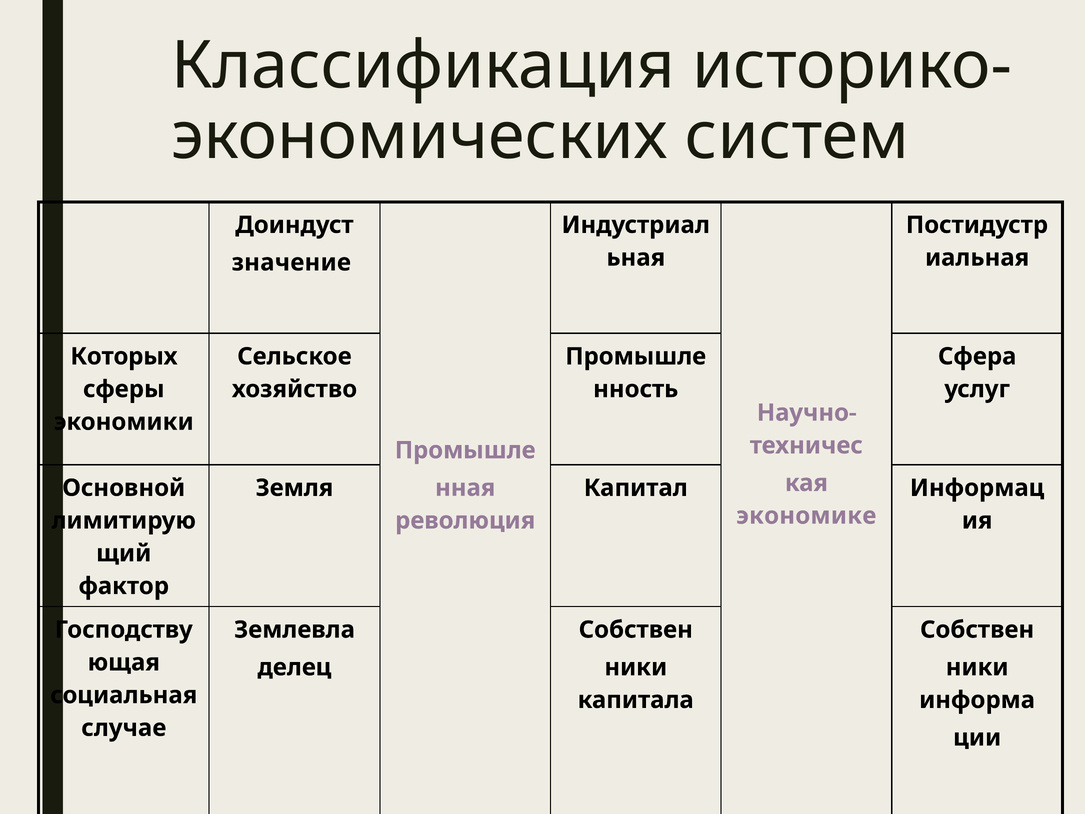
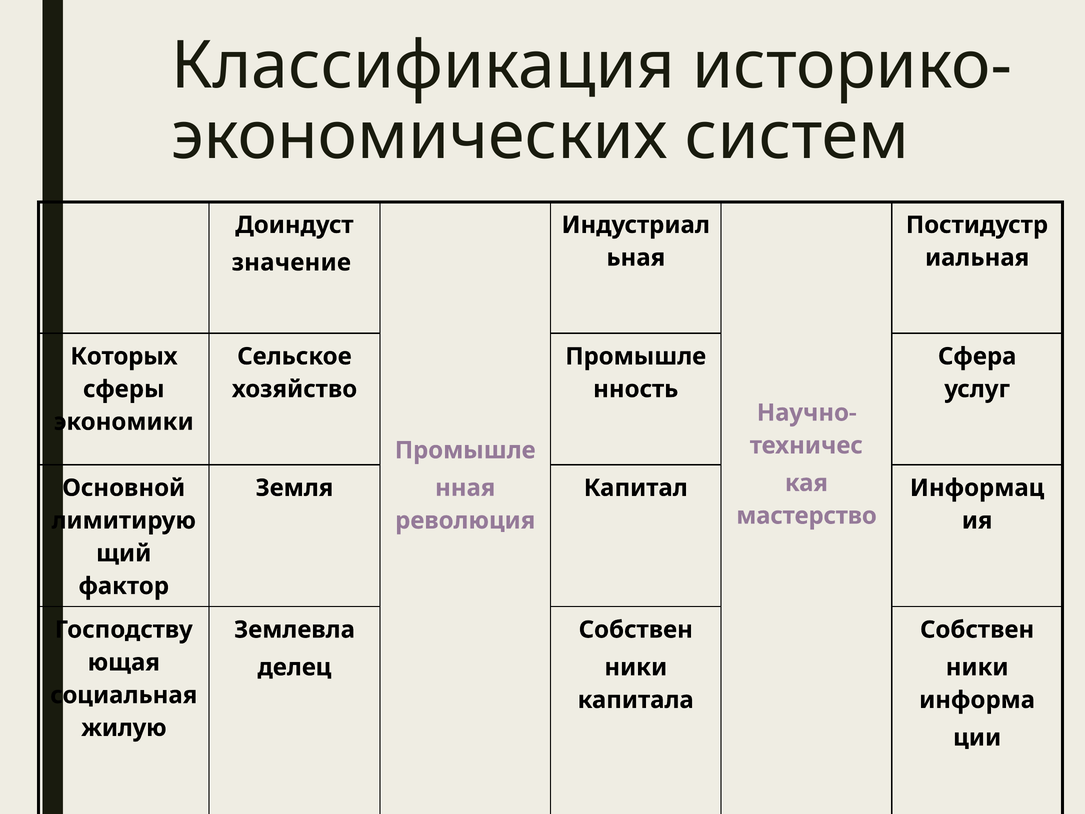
экономике: экономике -> мастерство
случае: случае -> жилую
